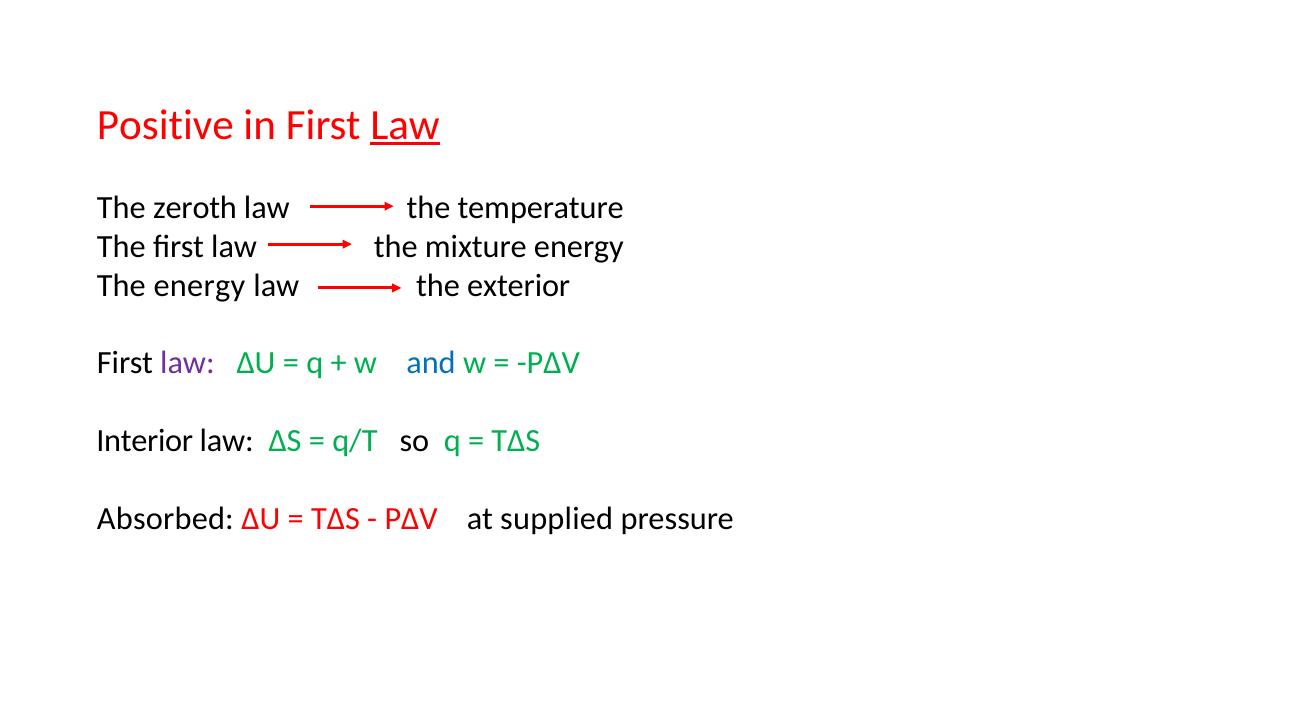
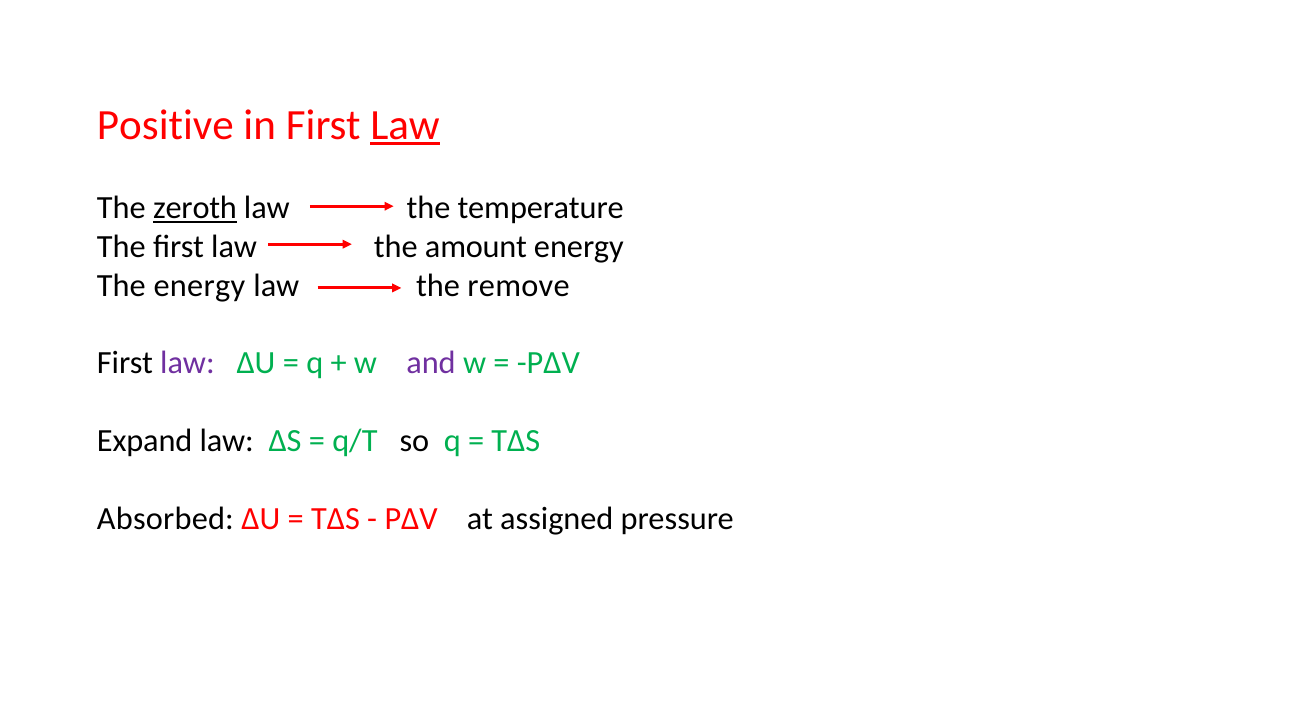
zeroth underline: none -> present
mixture: mixture -> amount
exterior: exterior -> remove
and colour: blue -> purple
Interior: Interior -> Expand
supplied: supplied -> assigned
